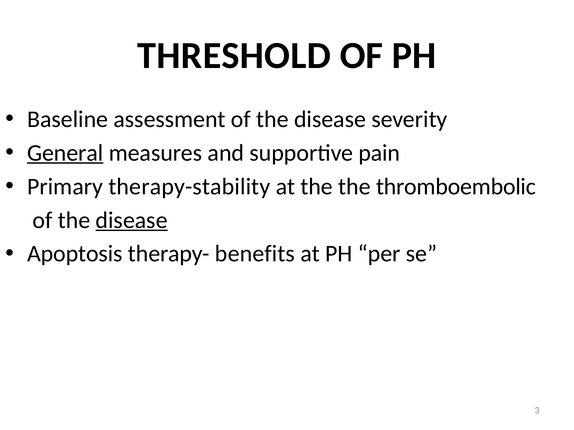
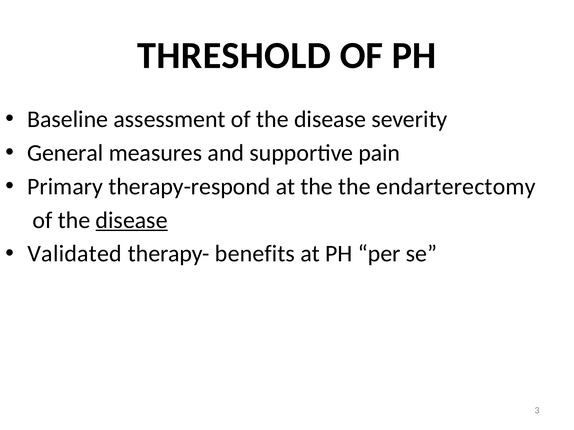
General underline: present -> none
therapy-stability: therapy-stability -> therapy-respond
thromboembolic: thromboembolic -> endarterectomy
Apoptosis: Apoptosis -> Validated
